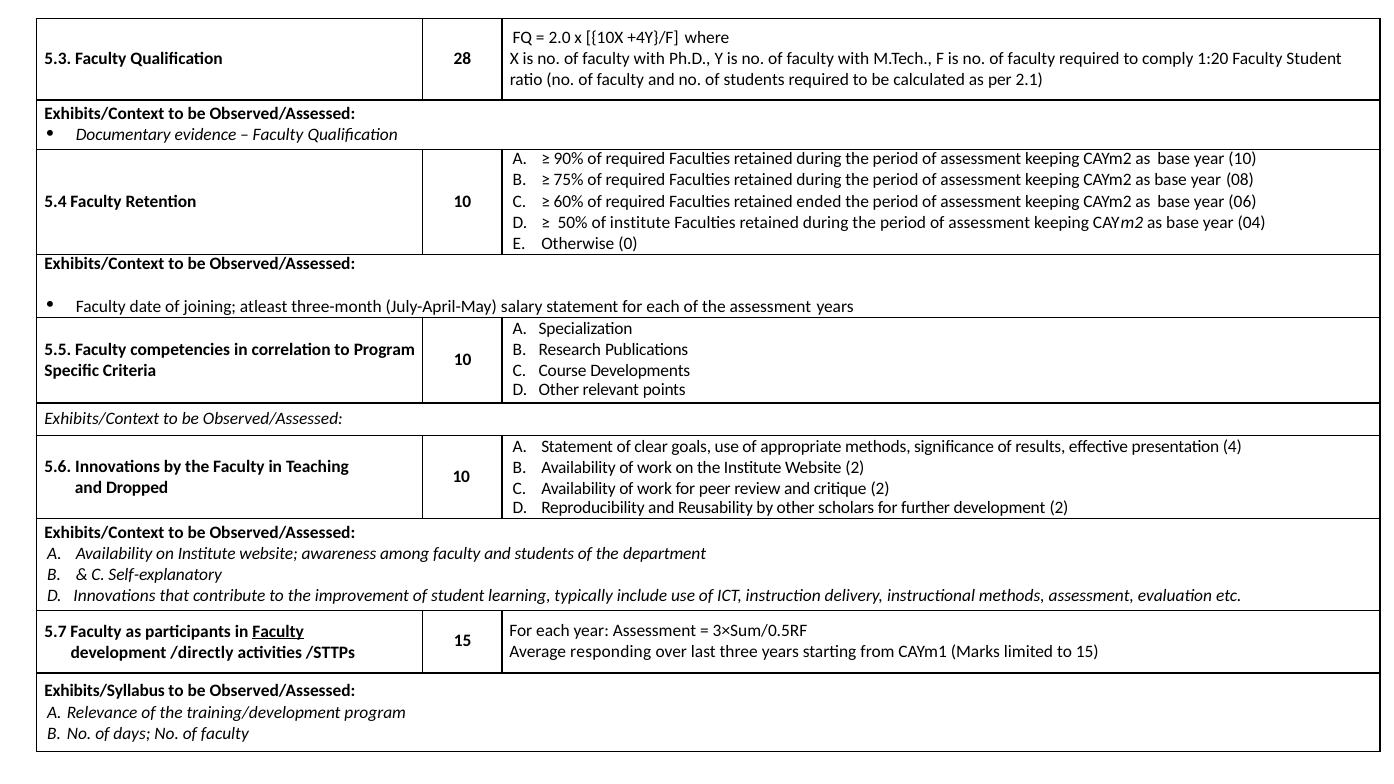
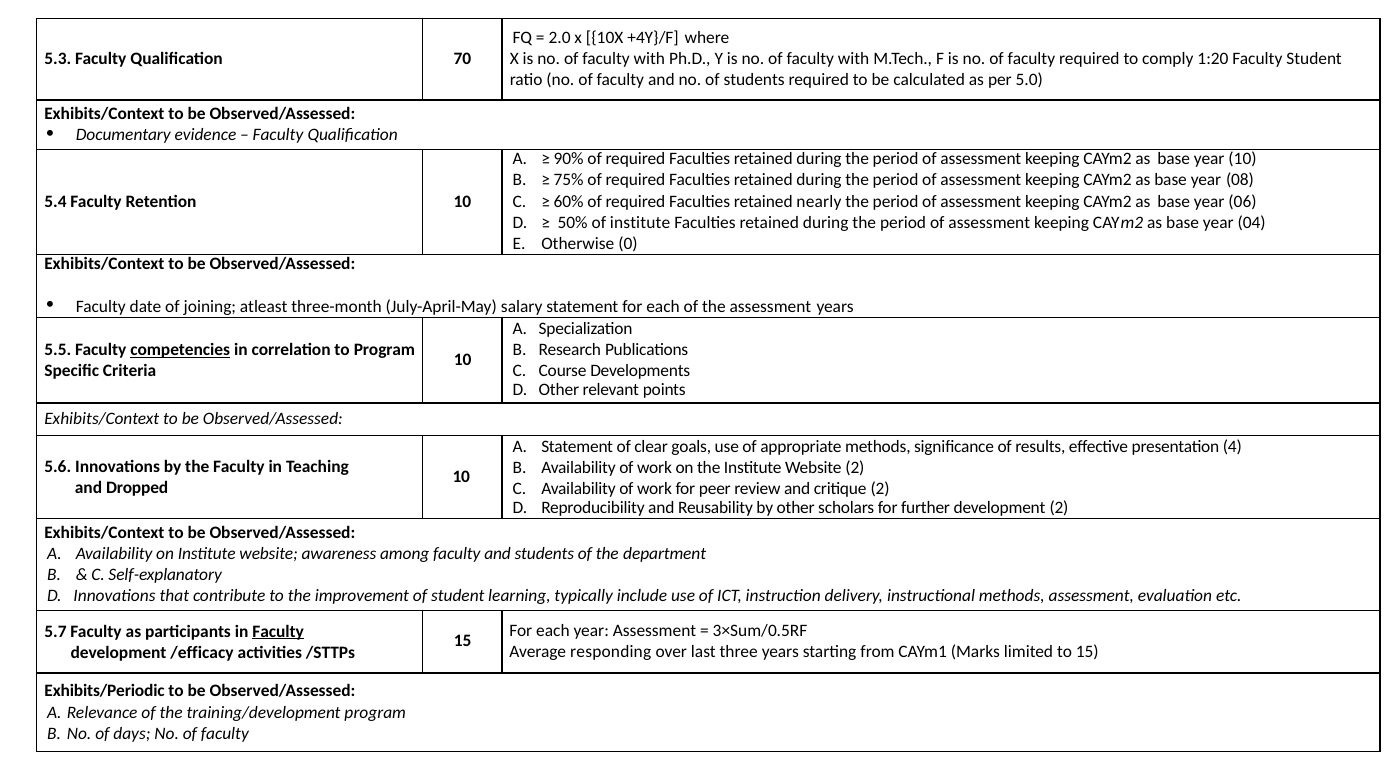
28: 28 -> 70
2.1: 2.1 -> 5.0
ended: ended -> nearly
competencies underline: none -> present
/directly: /directly -> /efficacy
Exhibits/Syllabus: Exhibits/Syllabus -> Exhibits/Periodic
